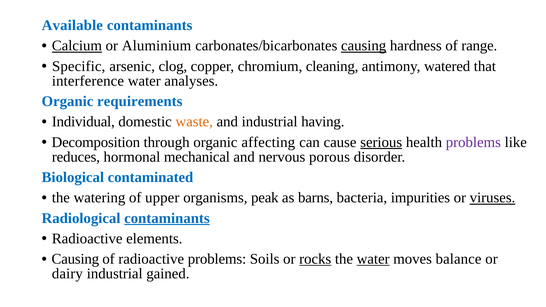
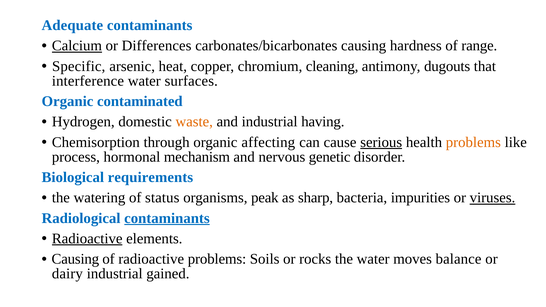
Available: Available -> Adequate
Aluminium: Aluminium -> Differences
causing at (364, 46) underline: present -> none
clog: clog -> heat
watered: watered -> dugouts
analyses: analyses -> surfaces
requirements: requirements -> contaminated
Individual: Individual -> Hydrogen
Decomposition: Decomposition -> Chemisorption
problems at (473, 142) colour: purple -> orange
reduces: reduces -> process
mechanical: mechanical -> mechanism
porous: porous -> genetic
contaminated: contaminated -> requirements
upper: upper -> status
barns: barns -> sharp
Radioactive at (87, 239) underline: none -> present
rocks underline: present -> none
water at (373, 259) underline: present -> none
